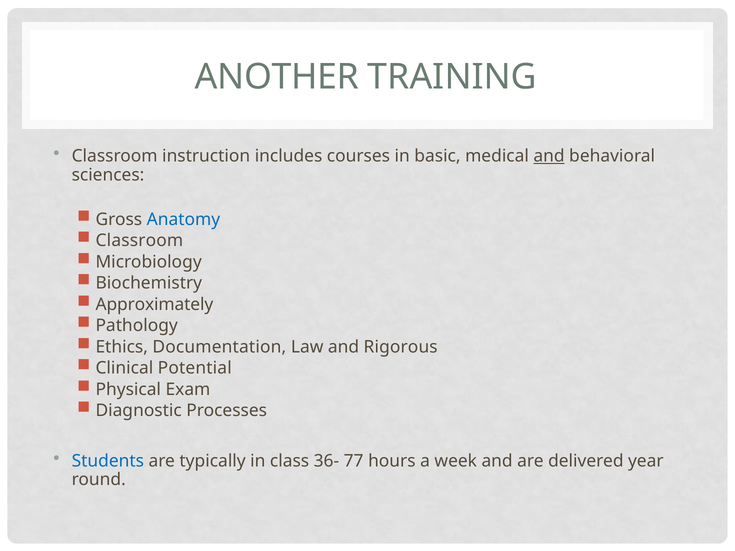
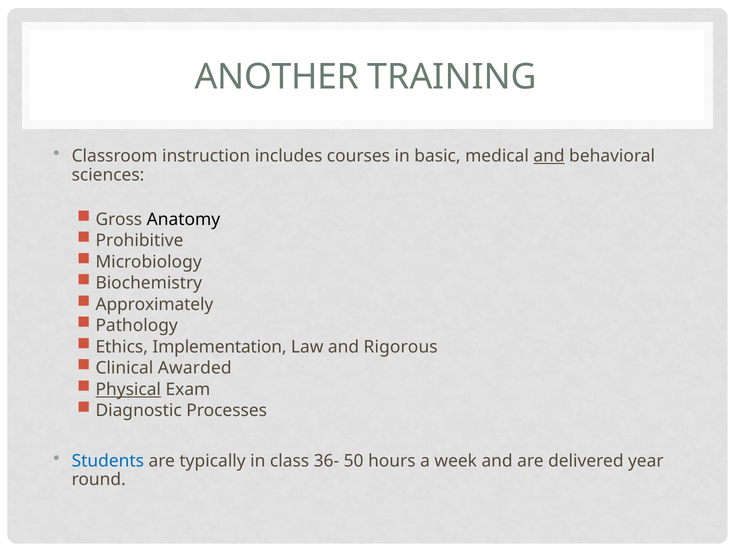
Anatomy colour: blue -> black
Classroom at (139, 241): Classroom -> Prohibitive
Documentation: Documentation -> Implementation
Potential: Potential -> Awarded
Physical underline: none -> present
77: 77 -> 50
